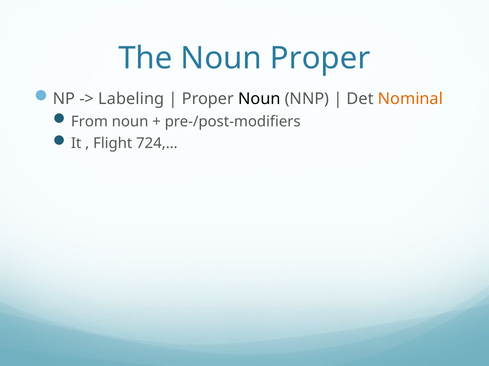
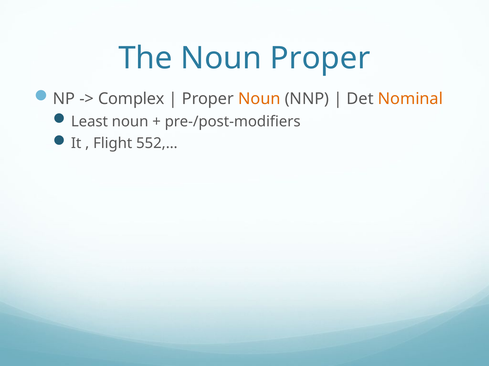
Labeling: Labeling -> Complex
Noun at (259, 99) colour: black -> orange
From: From -> Least
724,…: 724,… -> 552,…
